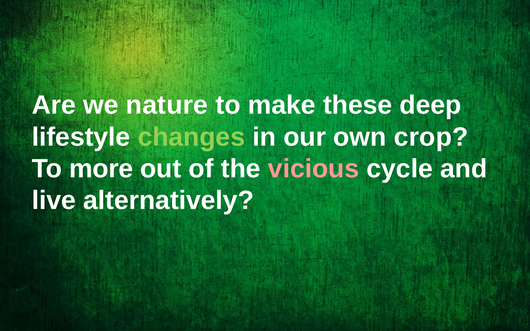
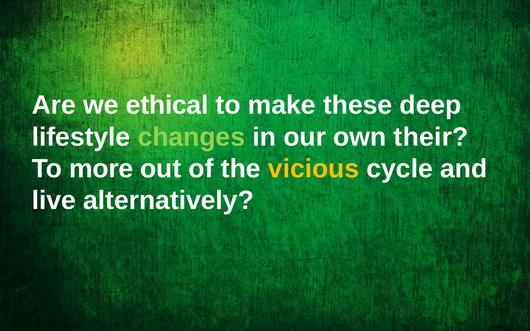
nature: nature -> ethical
crop: crop -> their
vicious colour: pink -> yellow
